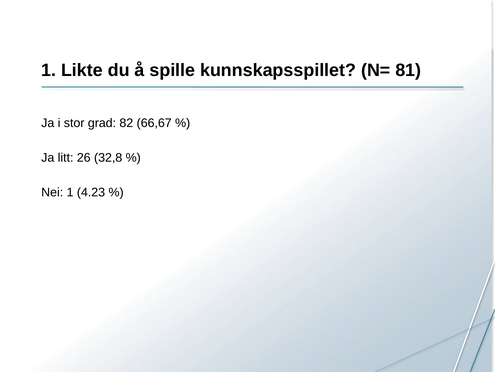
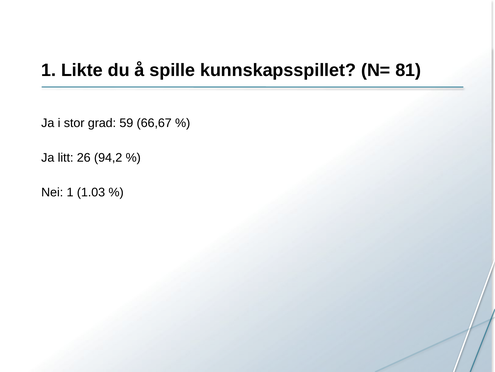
82: 82 -> 59
32,8: 32,8 -> 94,2
4.23: 4.23 -> 1.03
